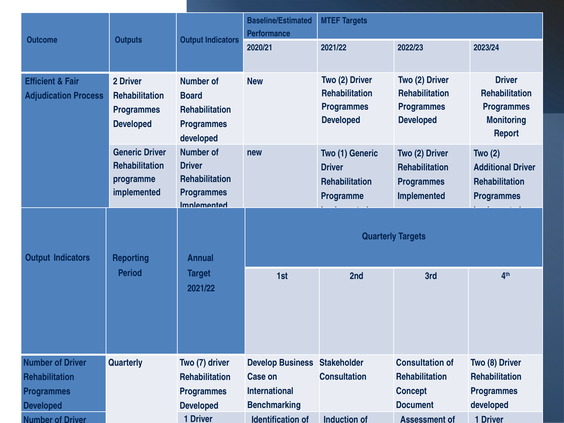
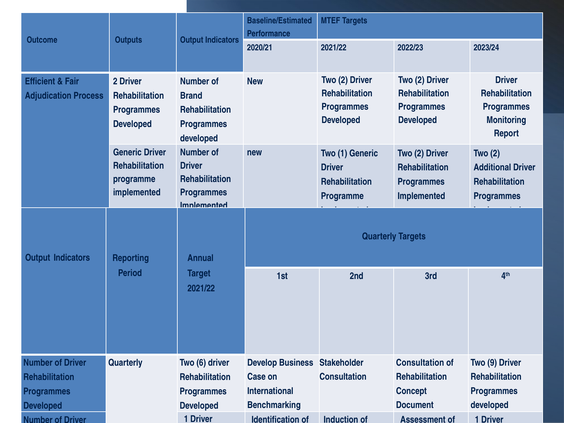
Board: Board -> Brand
8: 8 -> 9
7: 7 -> 6
